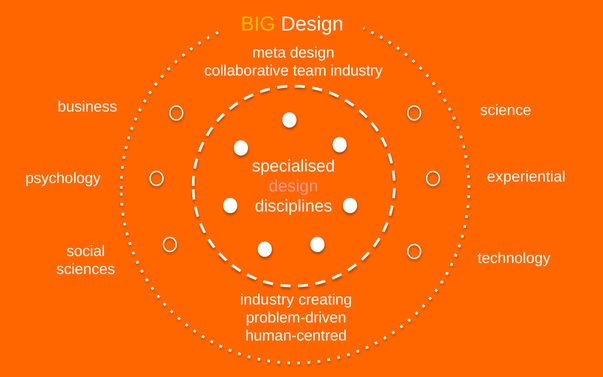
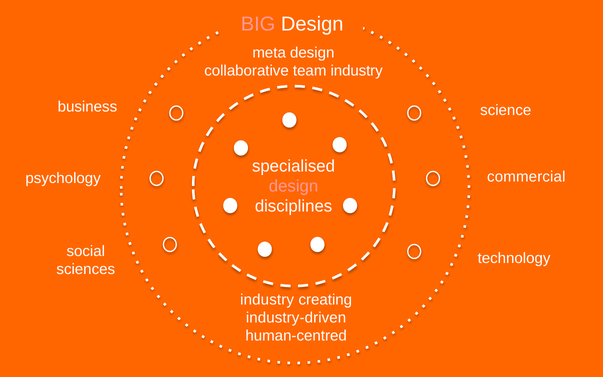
BIG colour: yellow -> pink
experiential: experiential -> commercial
problem-driven: problem-driven -> industry-driven
